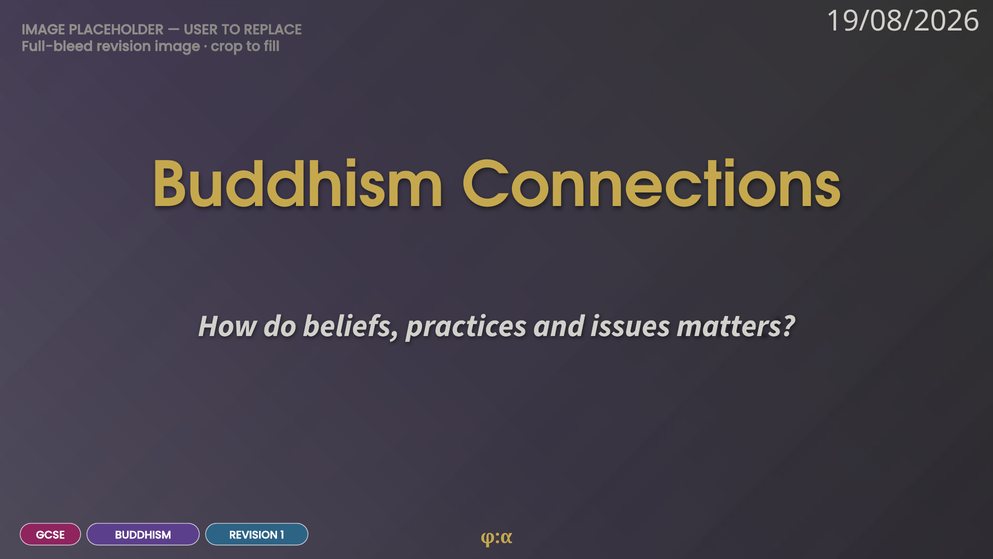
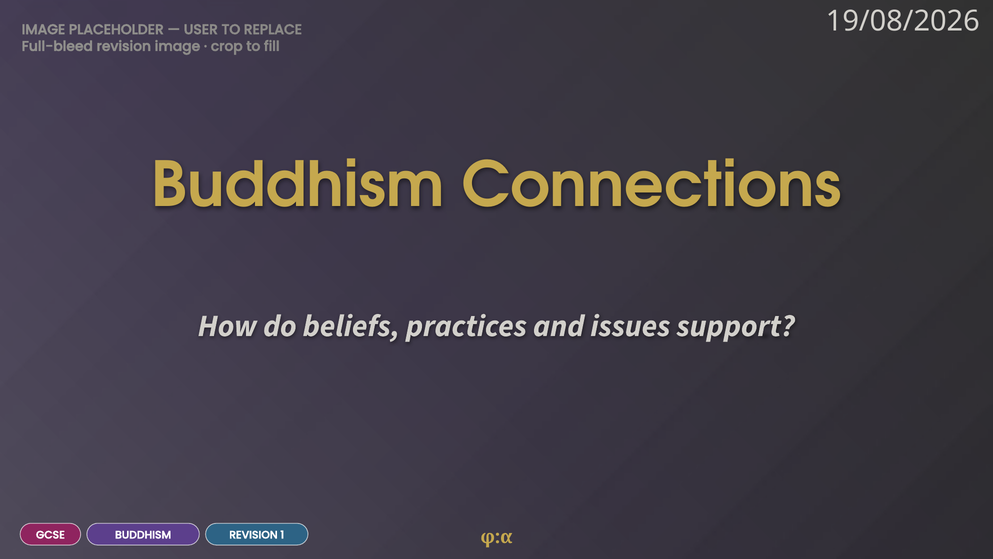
matters: matters -> support
